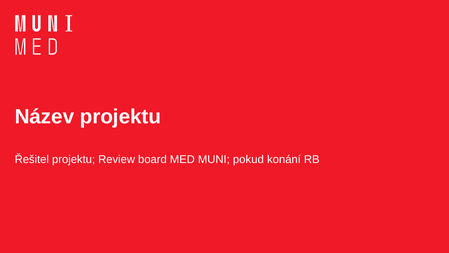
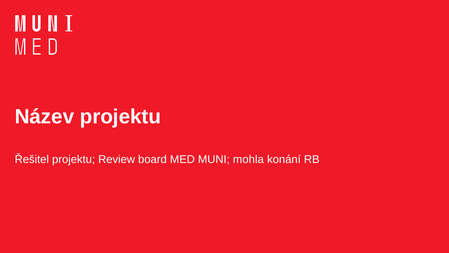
pokud: pokud -> mohla
